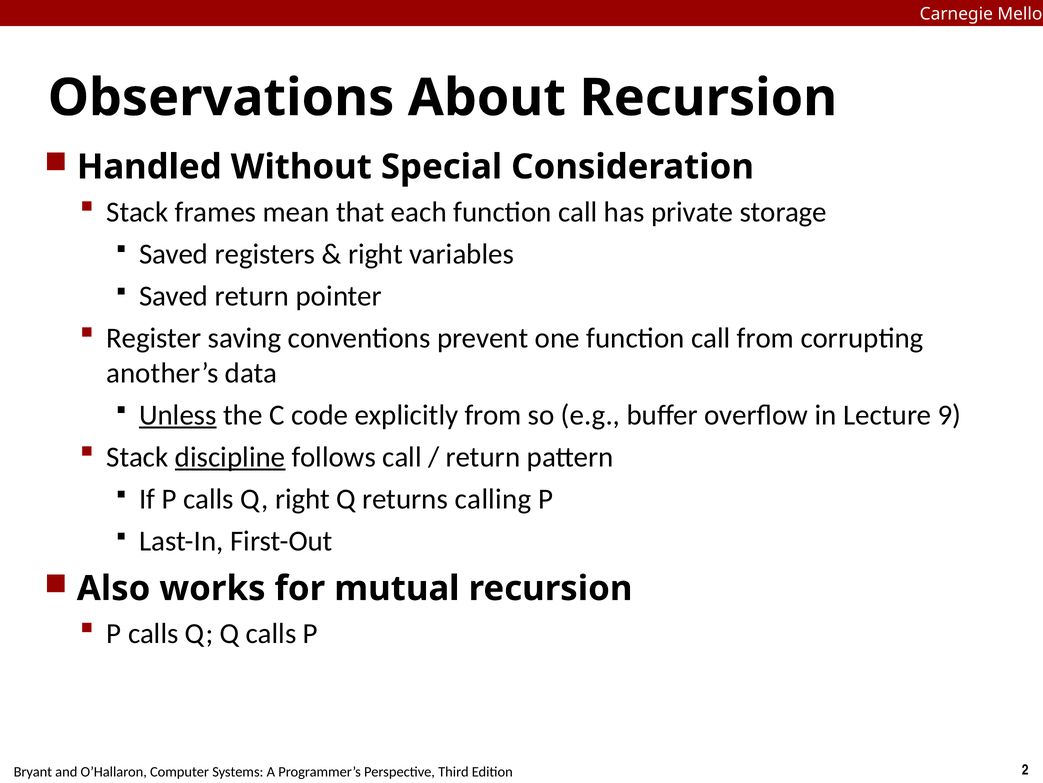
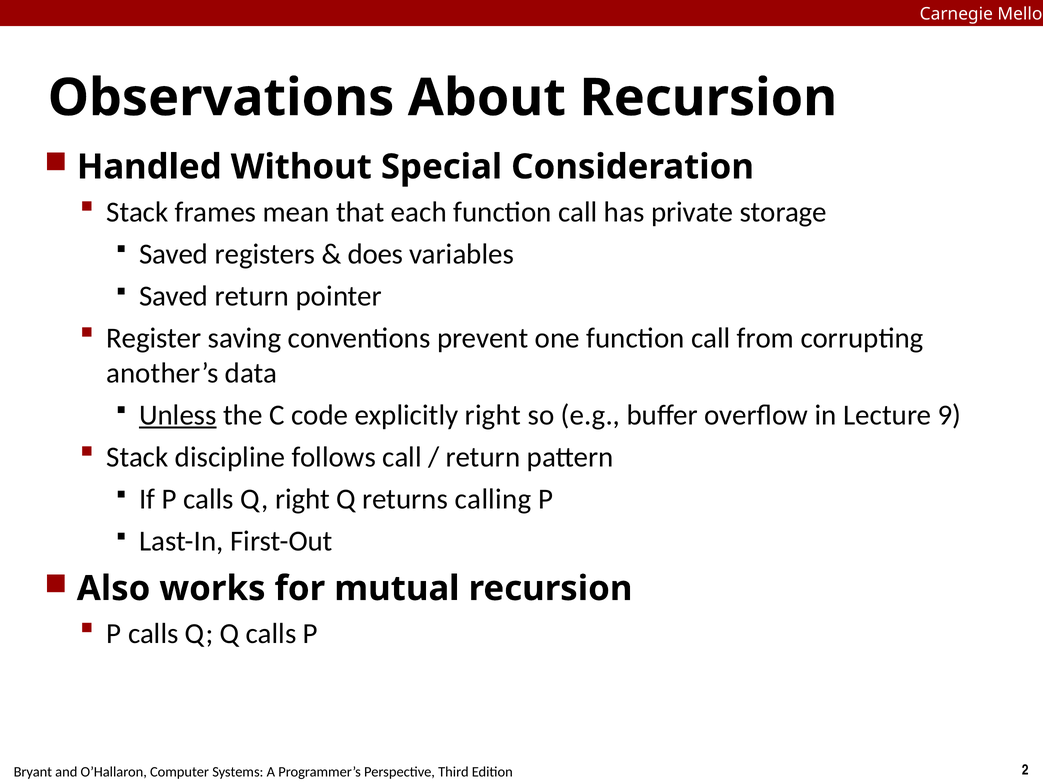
right at (375, 254): right -> does
explicitly from: from -> right
discipline underline: present -> none
